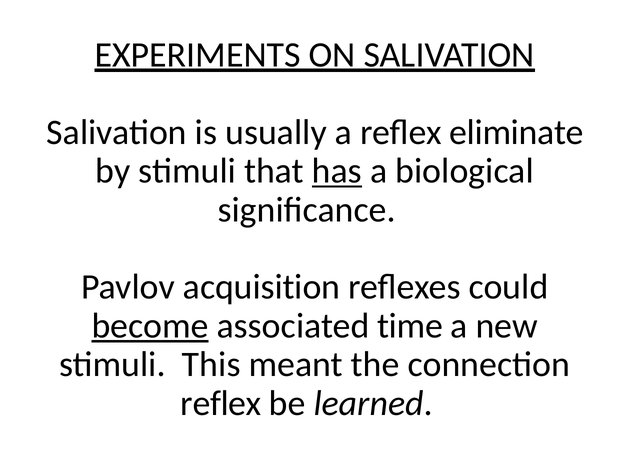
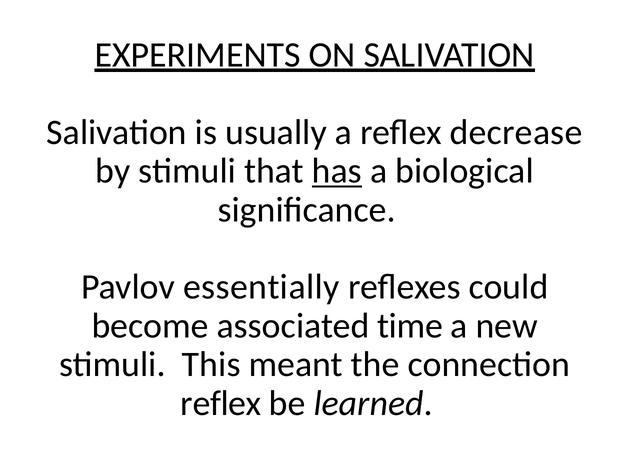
eliminate: eliminate -> decrease
acquisition: acquisition -> essentially
become underline: present -> none
